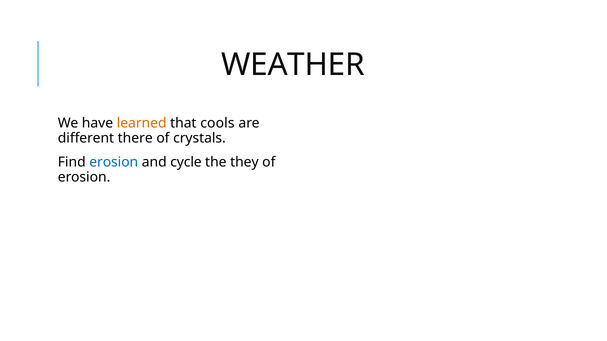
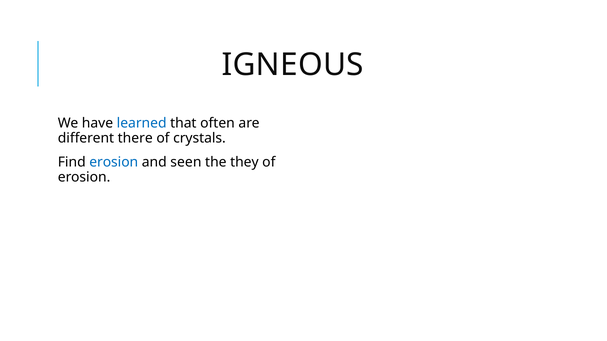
WEATHER: WEATHER -> IGNEOUS
learned colour: orange -> blue
cools: cools -> often
cycle: cycle -> seen
